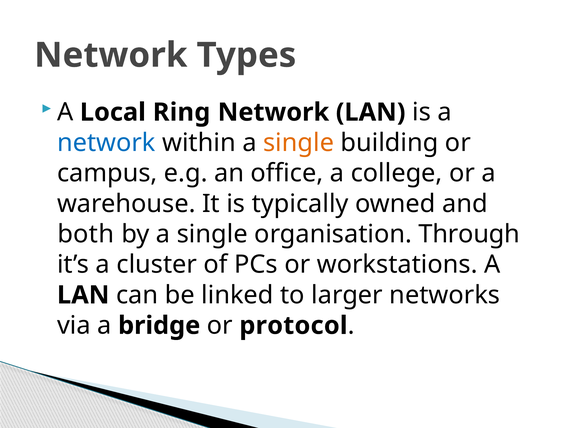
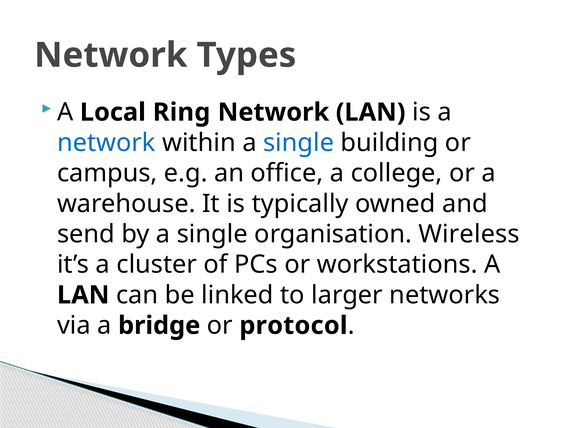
single at (299, 143) colour: orange -> blue
both: both -> send
Through: Through -> Wireless
